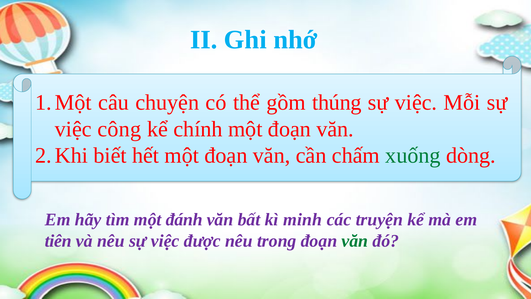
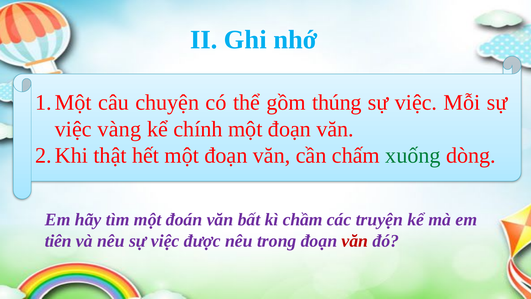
công: công -> vàng
biết: biết -> thật
đánh: đánh -> đoán
minh: minh -> chầm
văn at (355, 241) colour: green -> red
